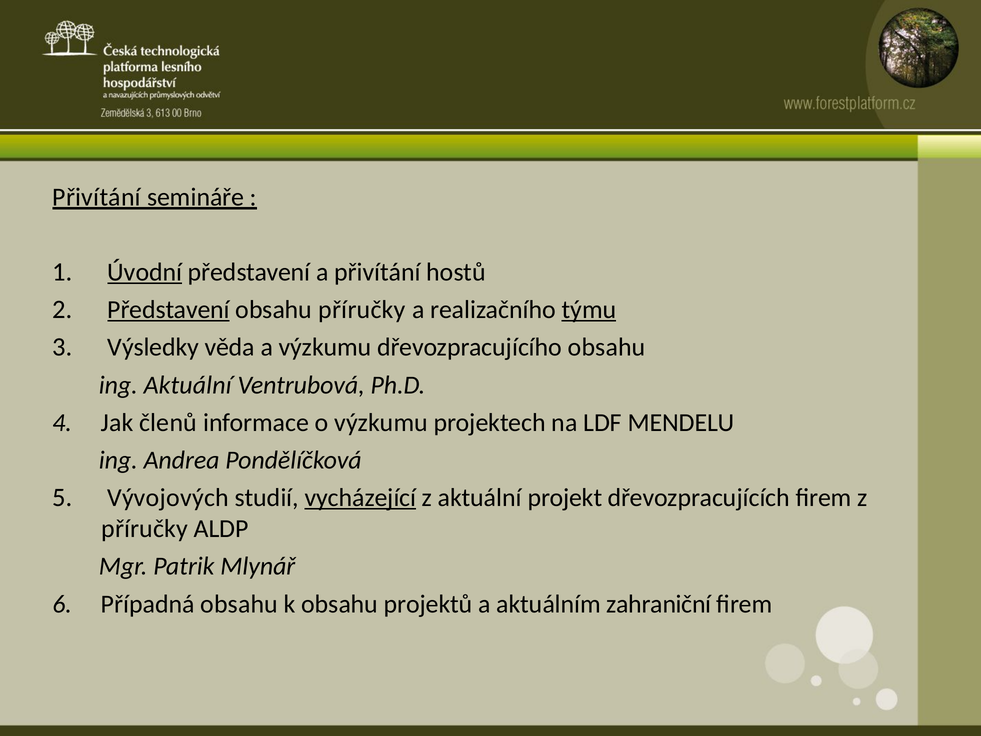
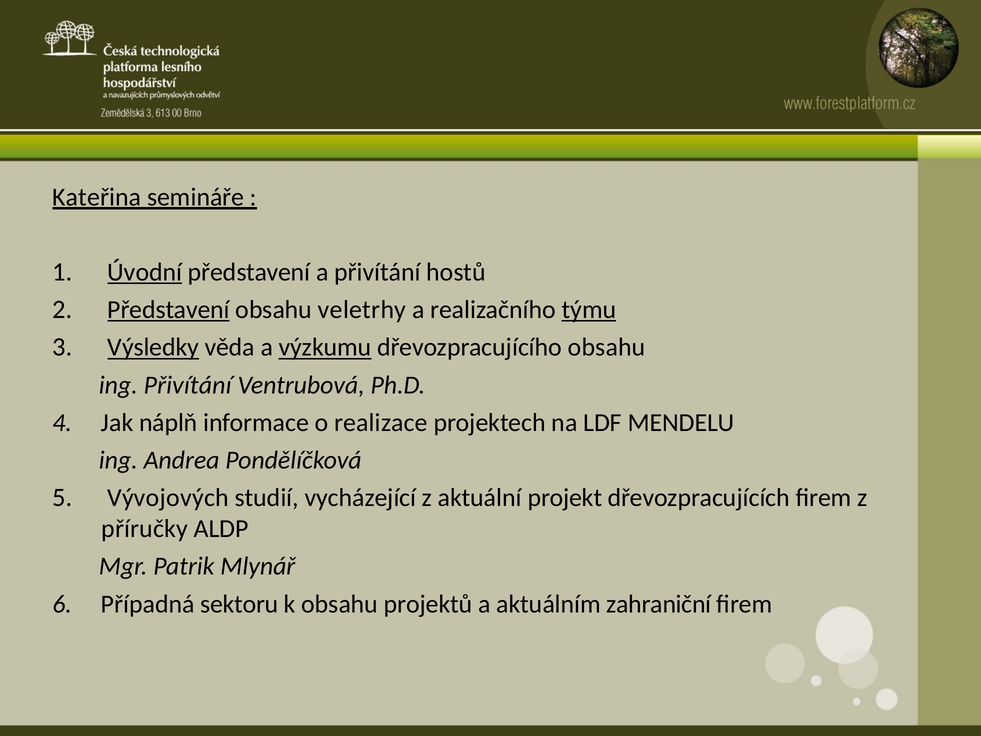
Přivítání at (97, 197): Přivítání -> Kateřina
obsahu příručky: příručky -> veletrhy
Výsledky underline: none -> present
výzkumu at (325, 347) underline: none -> present
ing Aktuální: Aktuální -> Přivítání
členů: členů -> náplň
o výzkumu: výzkumu -> realizace
vycházející underline: present -> none
Případná obsahu: obsahu -> sektoru
